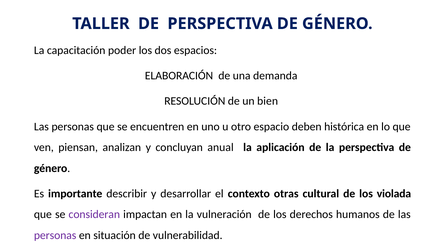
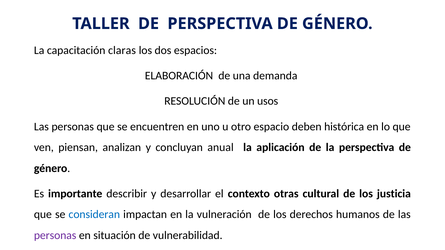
poder: poder -> claras
bien: bien -> usos
violada: violada -> justicia
consideran colour: purple -> blue
